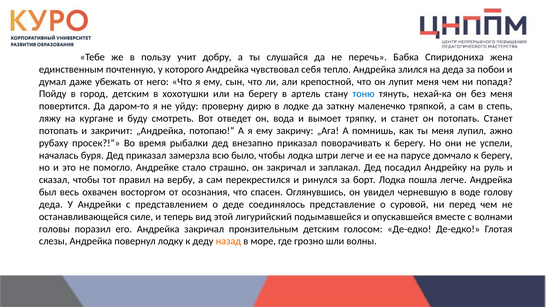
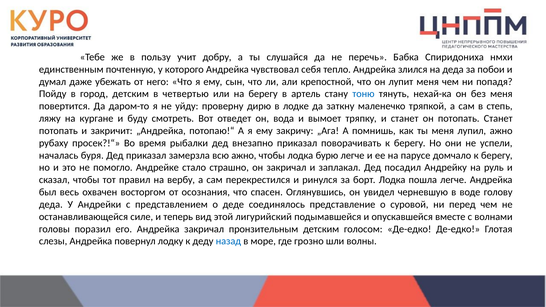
жена: жена -> нмхи
хохотушки: хохотушки -> четвертью
всю было: было -> ажно
штри: штри -> бурю
назад colour: orange -> blue
